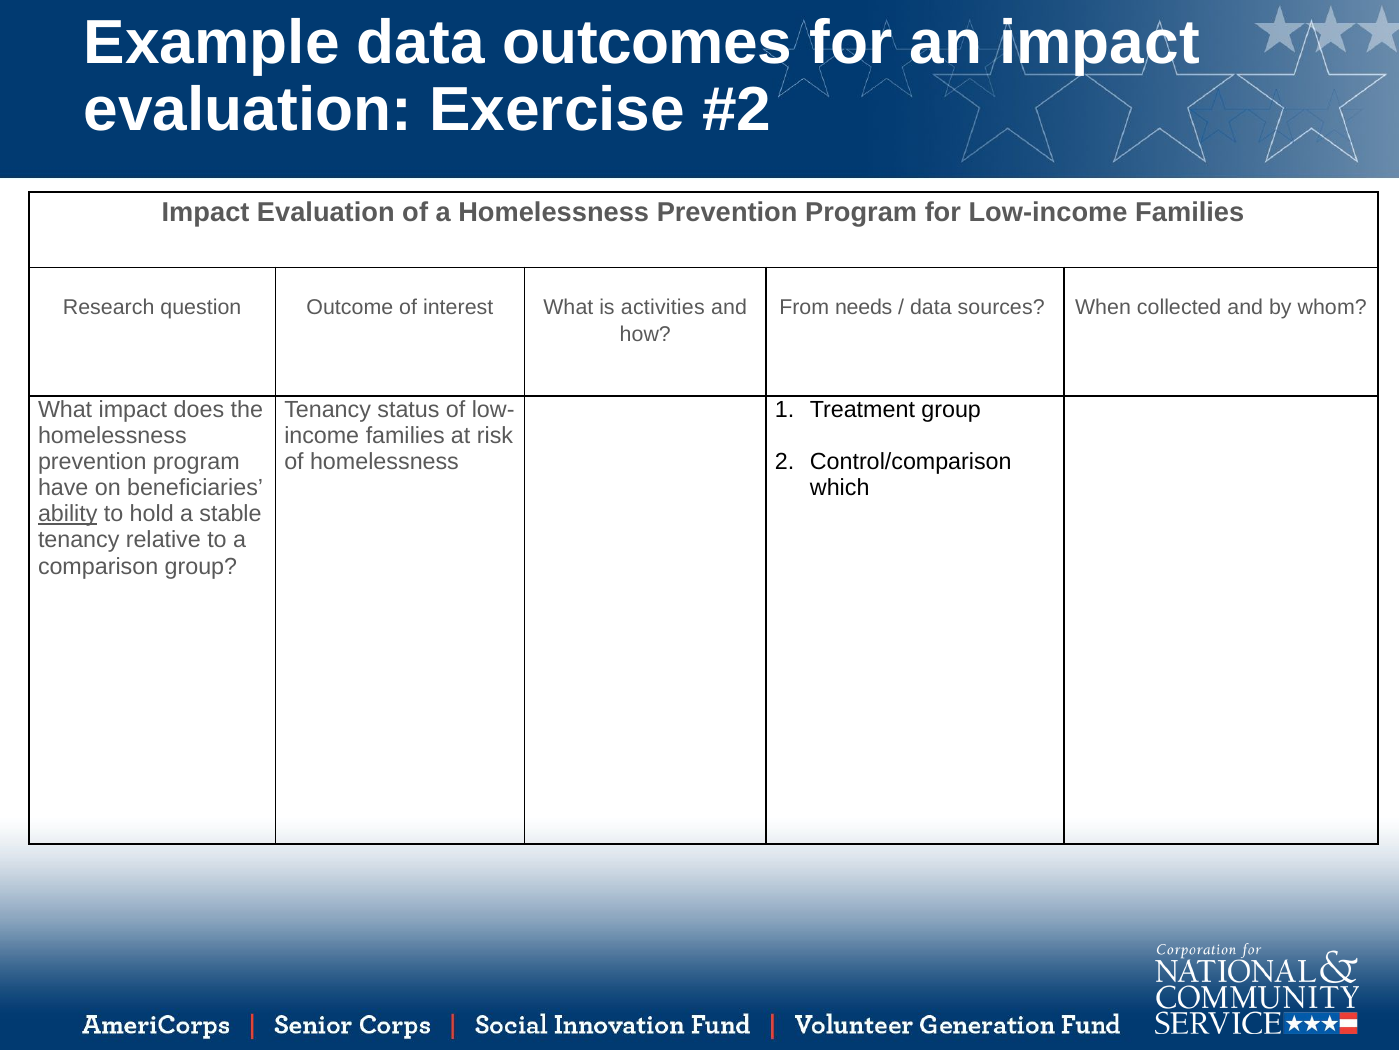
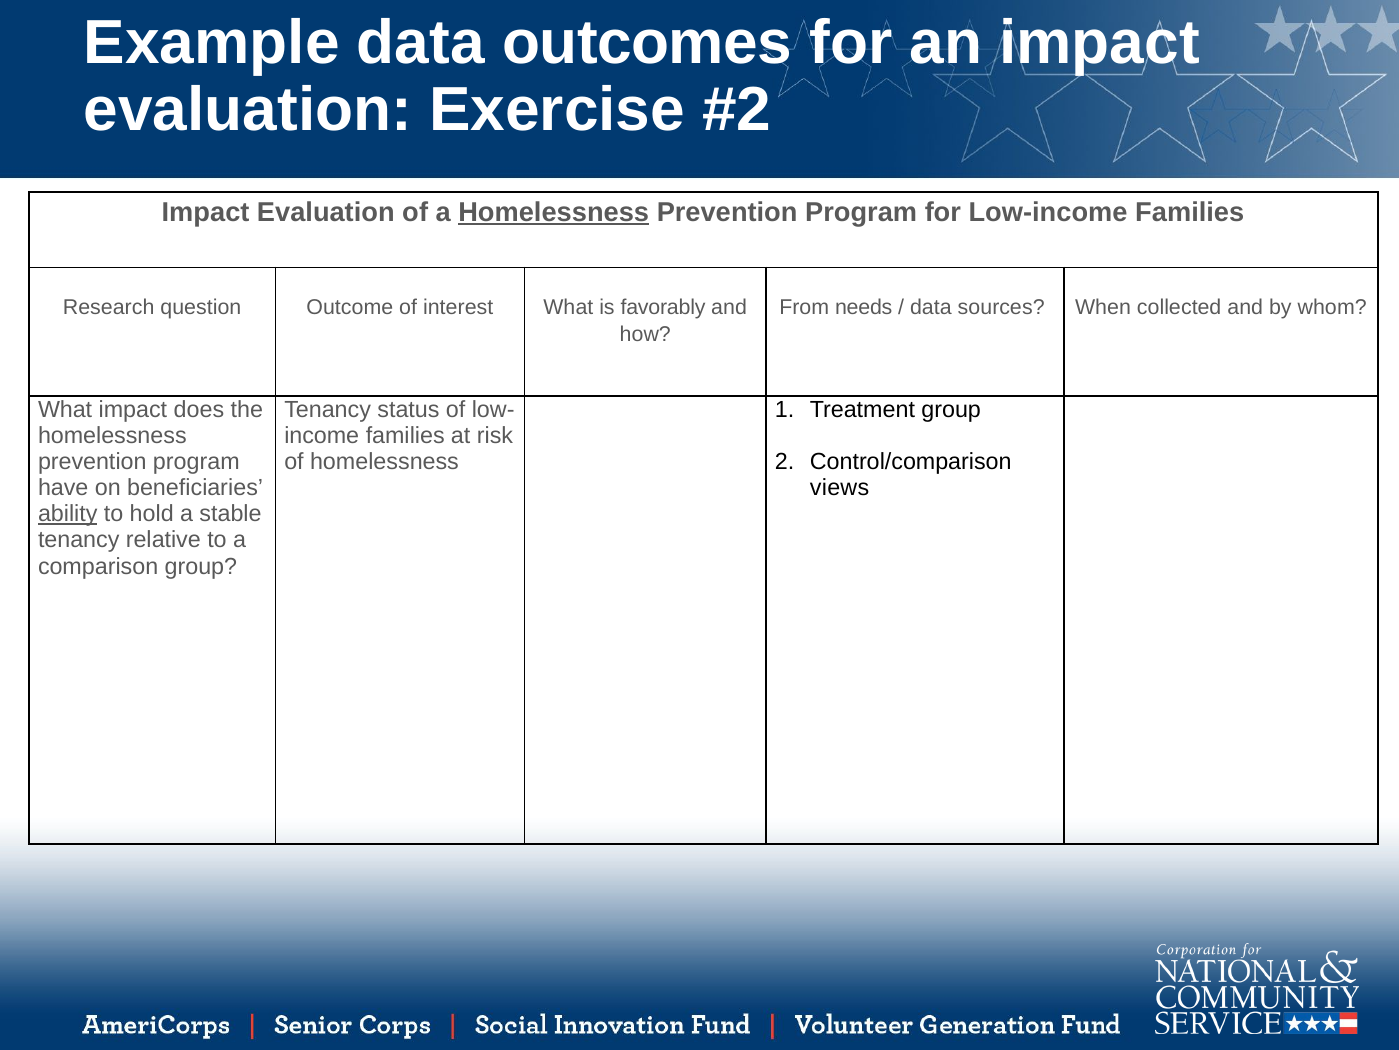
Homelessness at (554, 212) underline: none -> present
activities: activities -> favorably
which: which -> views
